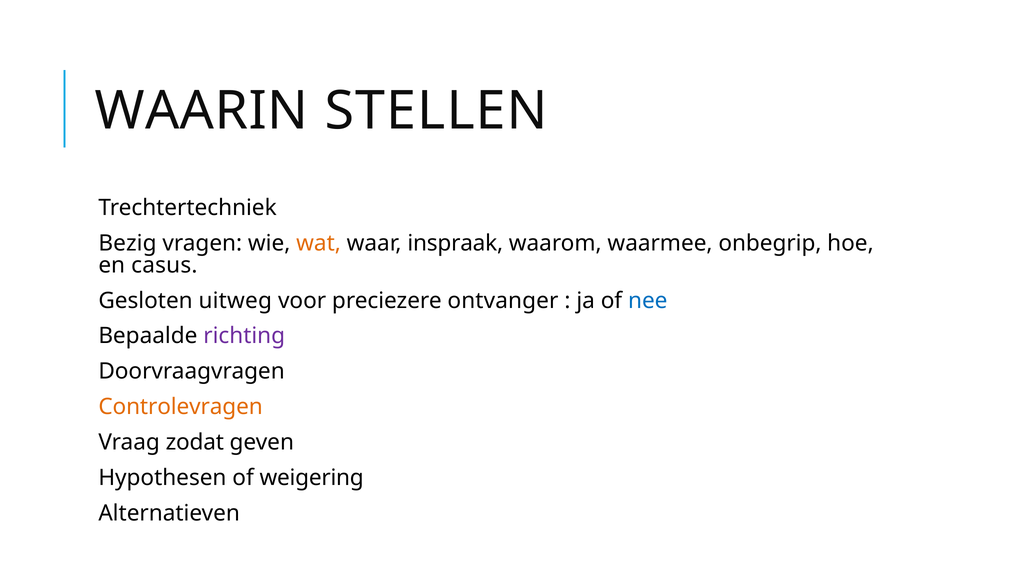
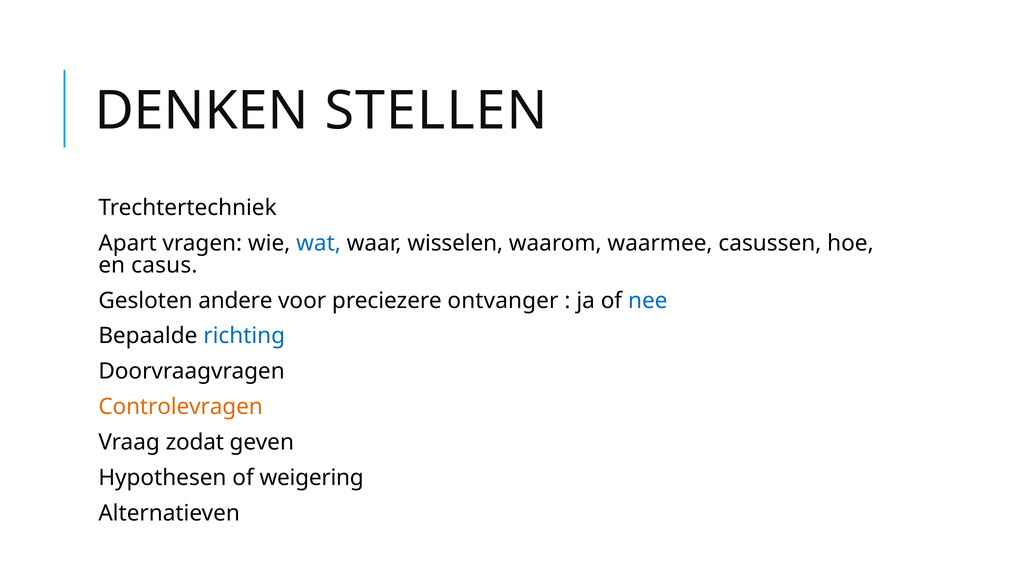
WAARIN: WAARIN -> DENKEN
Bezig: Bezig -> Apart
wat colour: orange -> blue
inspraak: inspraak -> wisselen
onbegrip: onbegrip -> casussen
uitweg: uitweg -> andere
richting colour: purple -> blue
